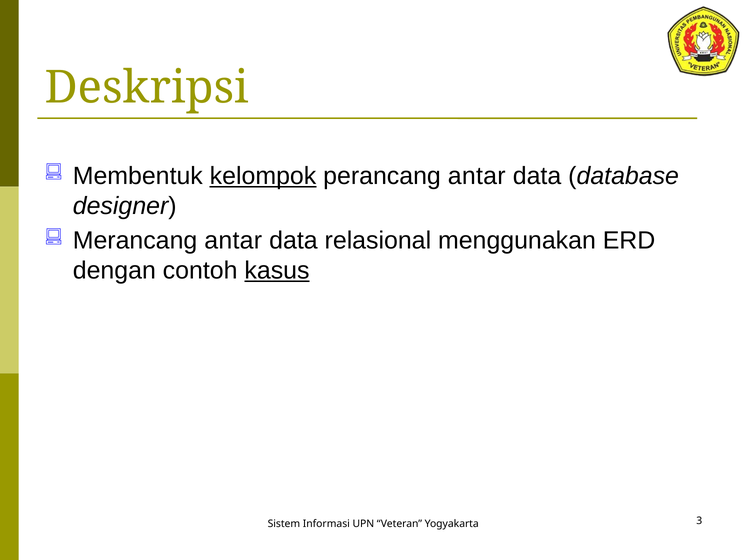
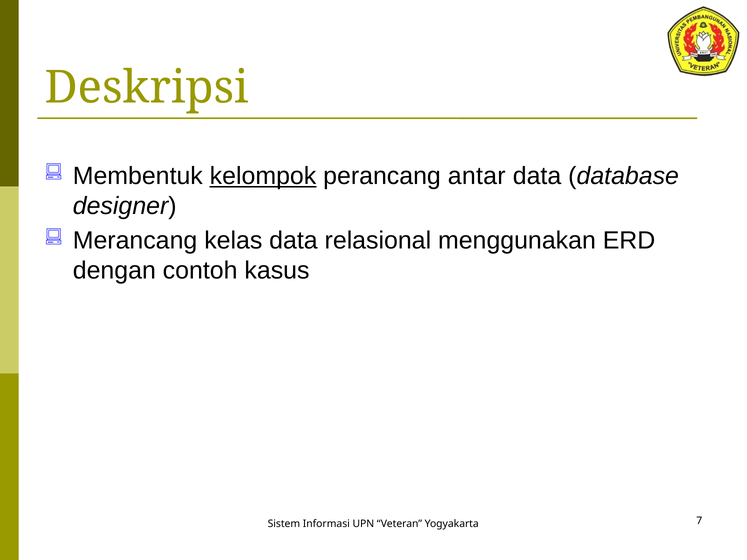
Merancang antar: antar -> kelas
kasus underline: present -> none
3: 3 -> 7
